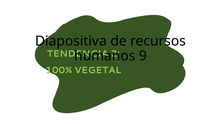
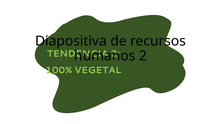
9 at (143, 56): 9 -> 2
